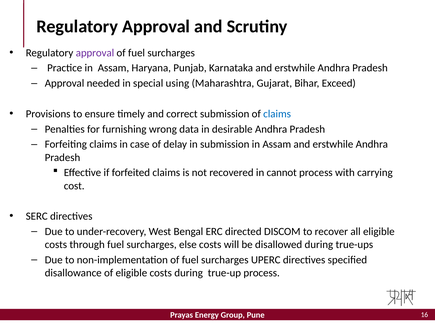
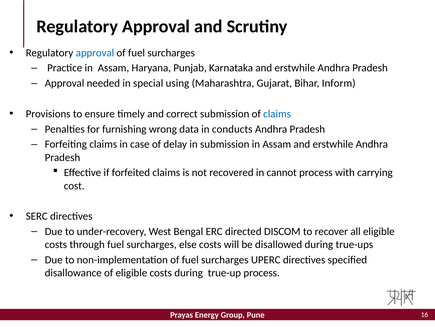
approval at (95, 53) colour: purple -> blue
Exceed: Exceed -> Inform
desirable: desirable -> conducts
